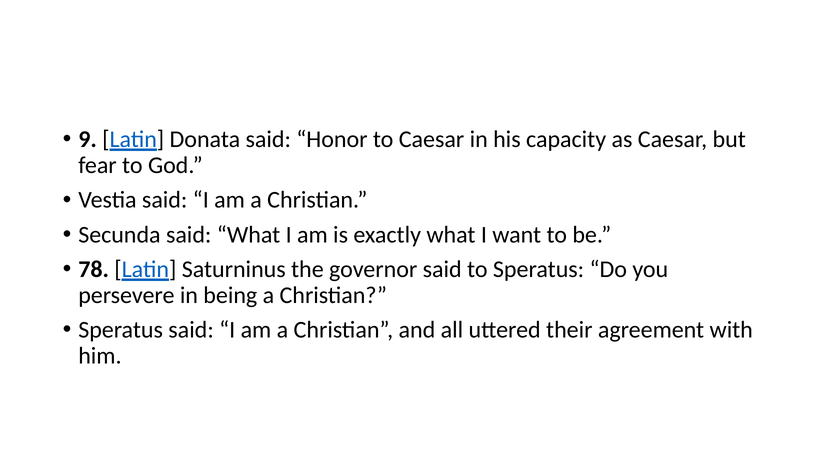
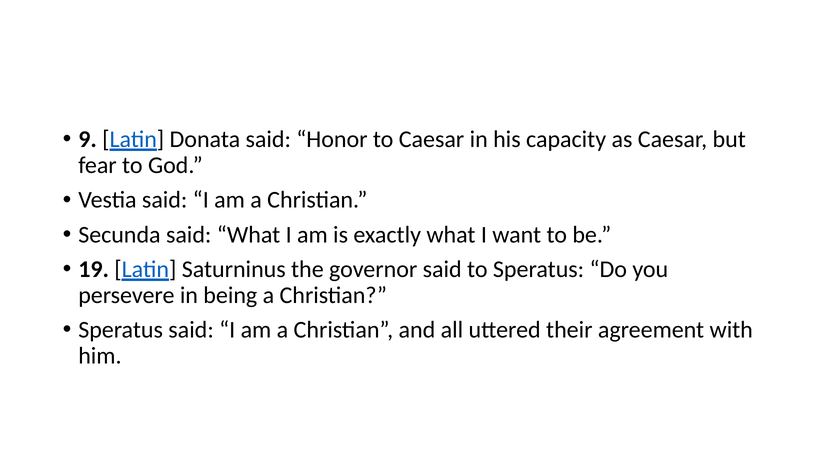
78: 78 -> 19
